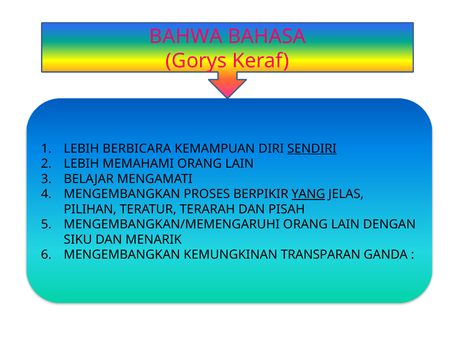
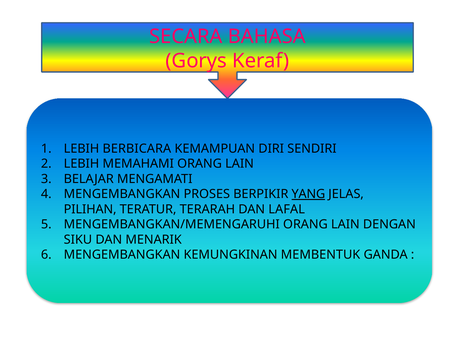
BAHWA: BAHWA -> SECARA
SENDIRI underline: present -> none
PISAH: PISAH -> LAFAL
TRANSPARAN: TRANSPARAN -> MEMBENTUK
